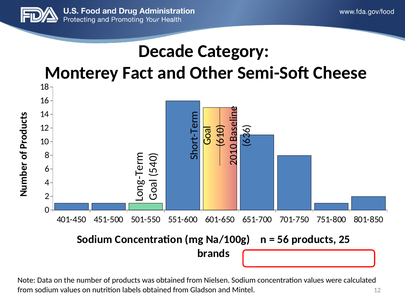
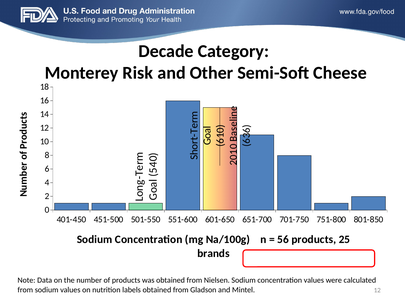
Fact: Fact -> Risk
